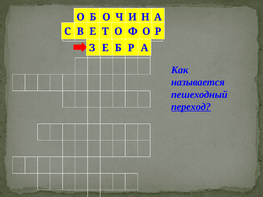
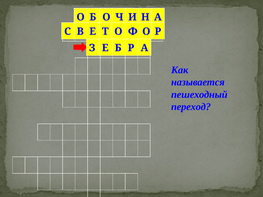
переход underline: present -> none
